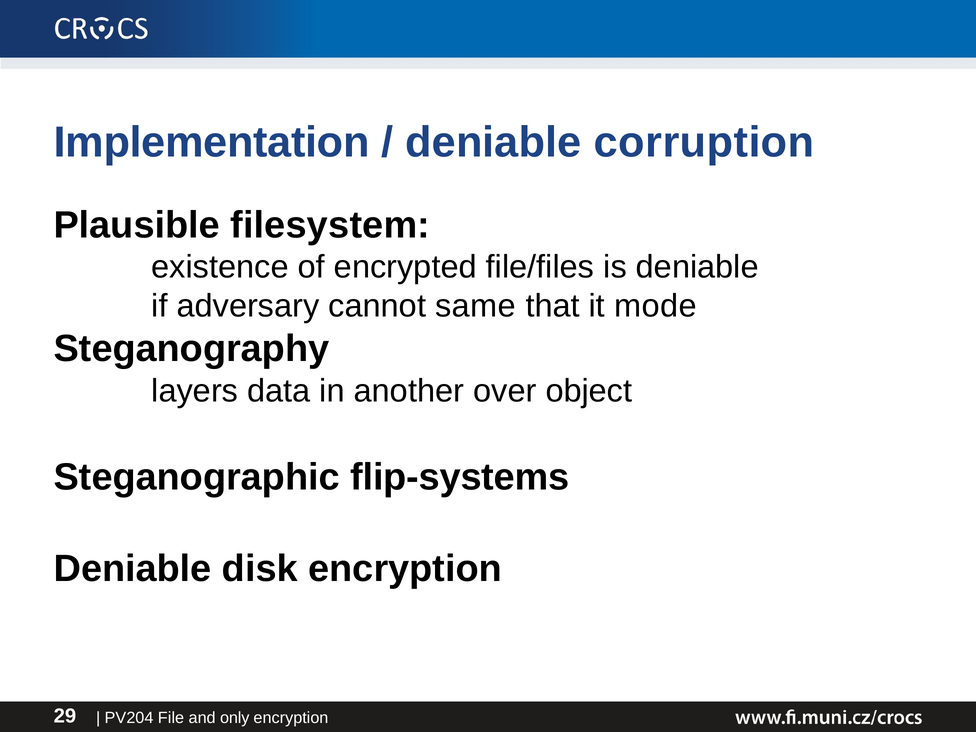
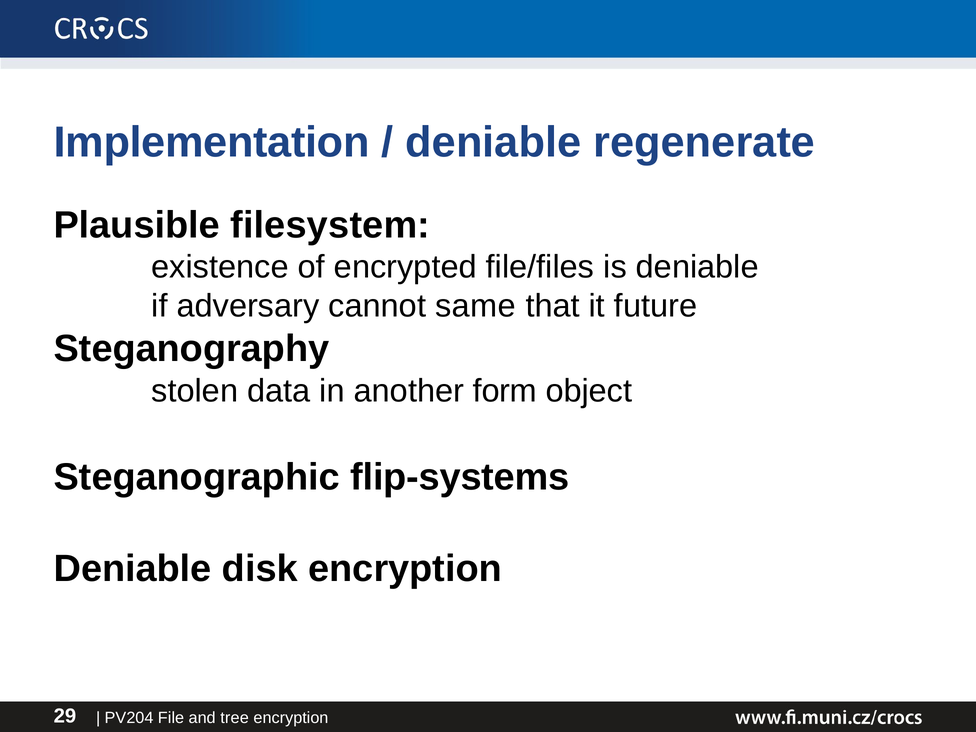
corruption: corruption -> regenerate
mode: mode -> future
layers: layers -> stolen
over: over -> form
only: only -> tree
